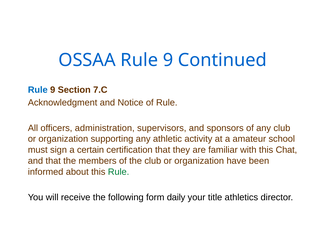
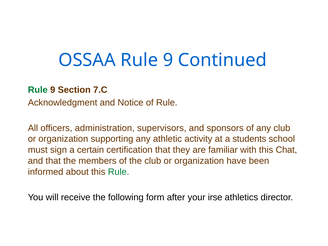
Rule at (38, 90) colour: blue -> green
amateur: amateur -> students
daily: daily -> after
title: title -> irse
